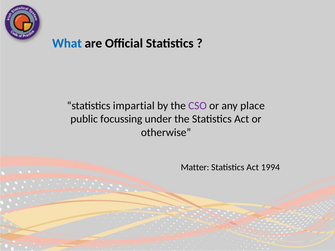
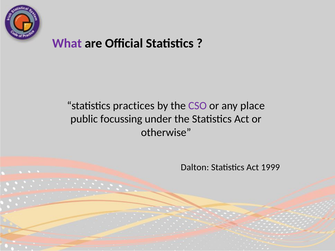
What colour: blue -> purple
impartial: impartial -> practices
Matter: Matter -> Dalton
1994: 1994 -> 1999
